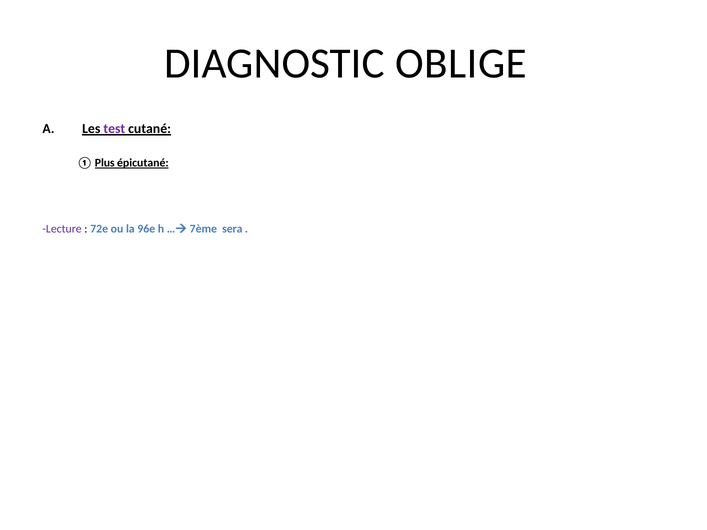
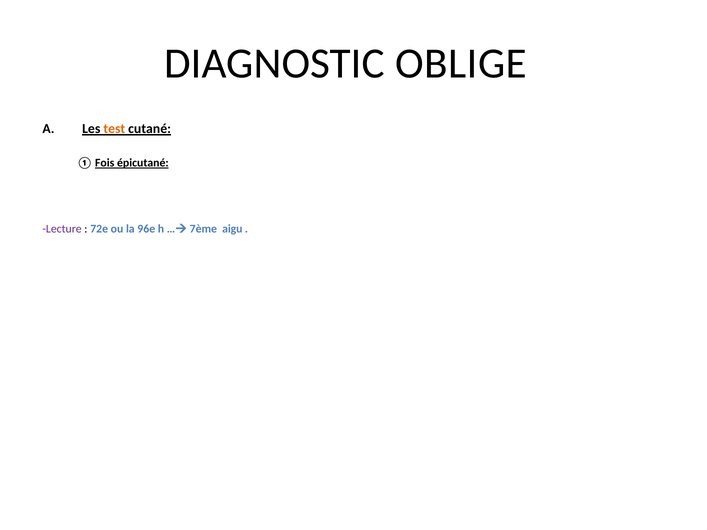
test colour: purple -> orange
Plus: Plus -> Fois
sera: sera -> aigu
